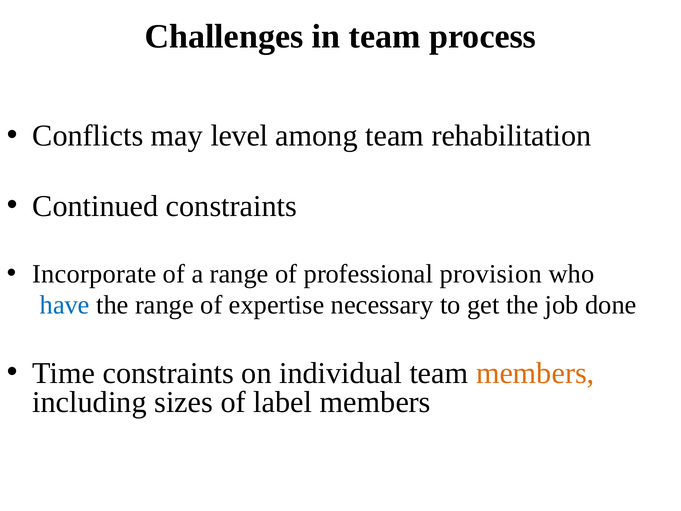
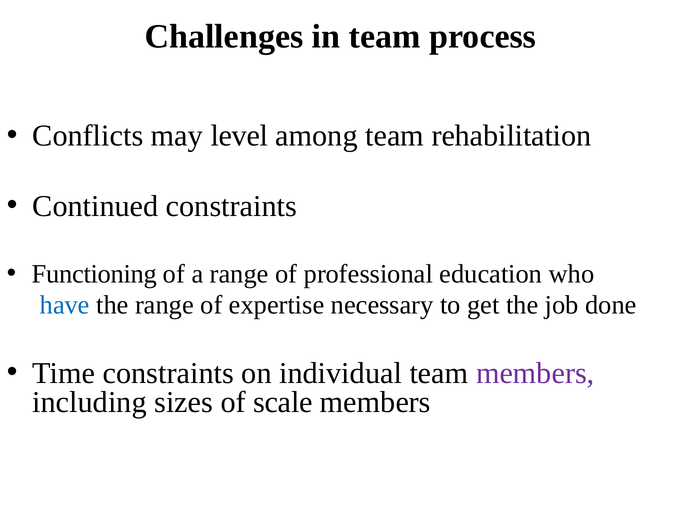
Incorporate: Incorporate -> Functioning
provision: provision -> education
members at (535, 373) colour: orange -> purple
label: label -> scale
